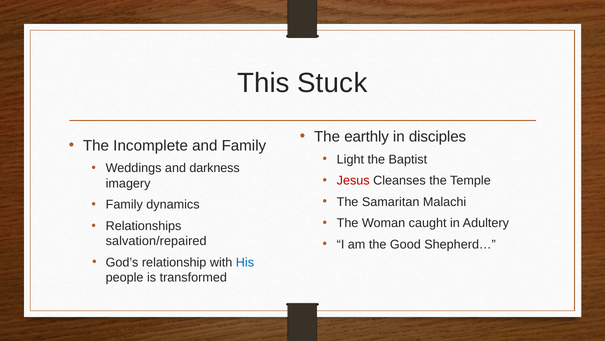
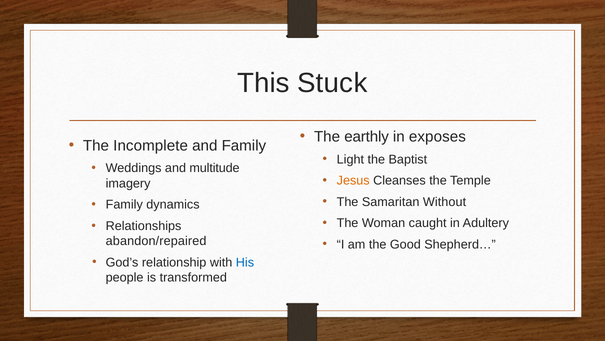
disciples: disciples -> exposes
darkness: darkness -> multitude
Jesus colour: red -> orange
Malachi: Malachi -> Without
salvation/repaired: salvation/repaired -> abandon/repaired
